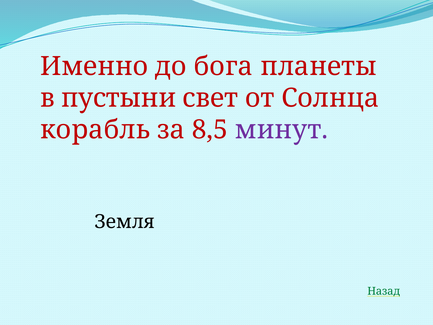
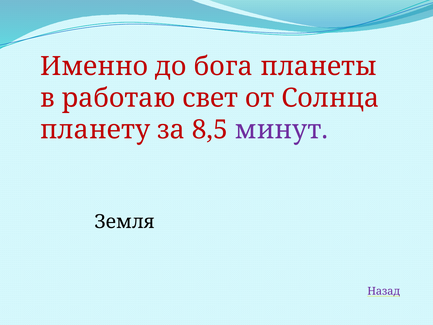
пустыни: пустыни -> работаю
корабль: корабль -> планету
Назад colour: green -> purple
